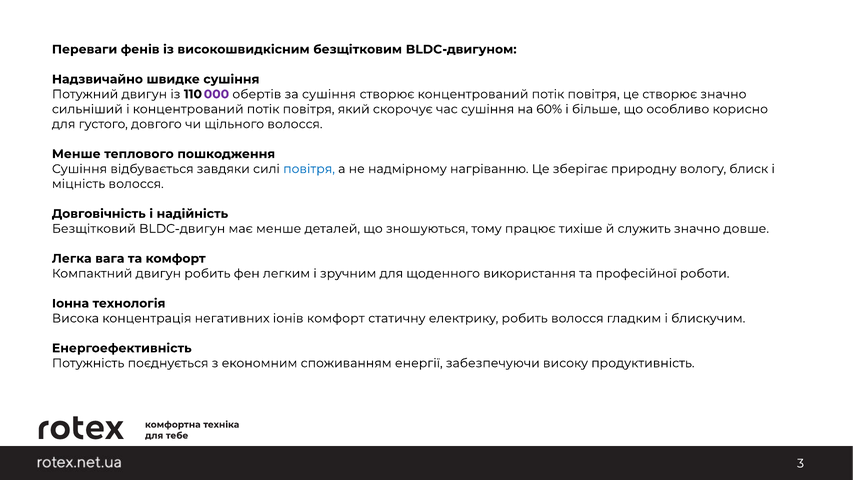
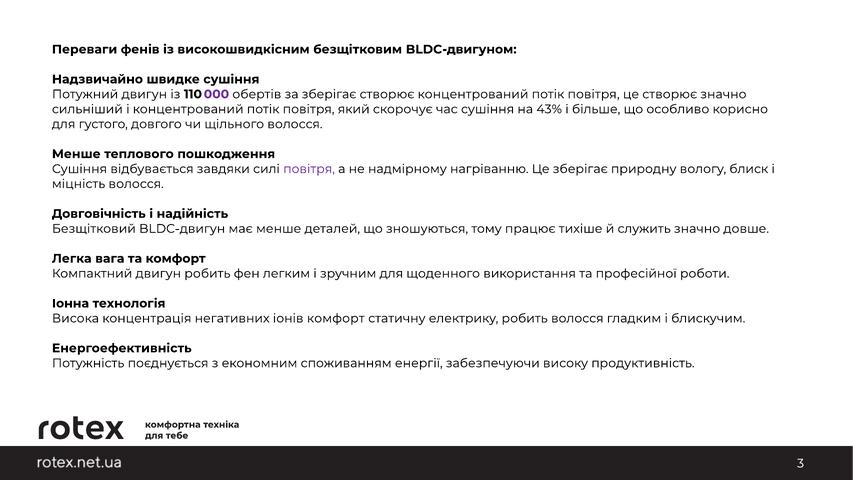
за сушіння: сушіння -> зберігає
60%: 60% -> 43%
повітря at (309, 169) colour: blue -> purple
